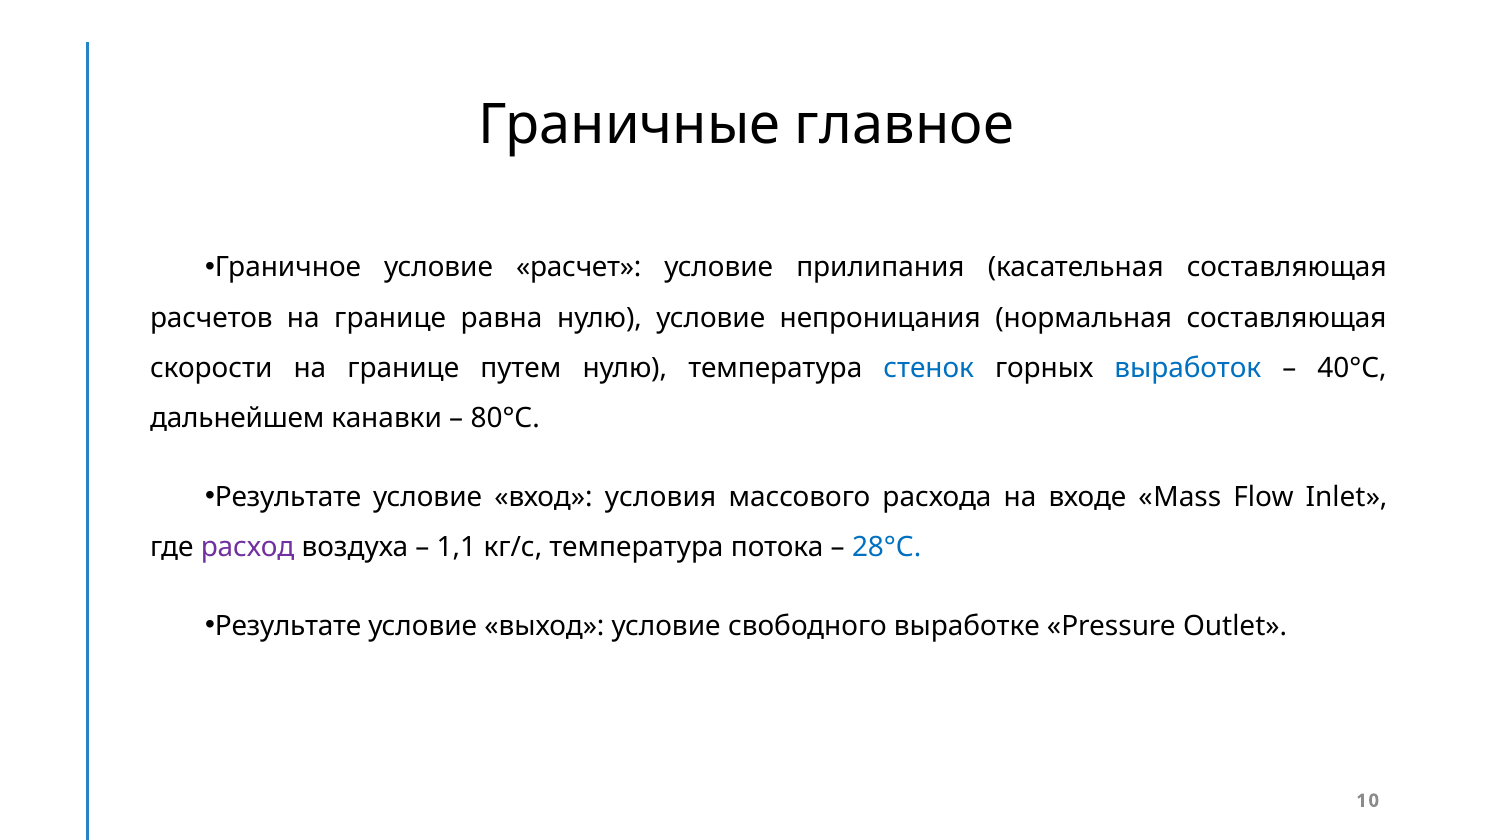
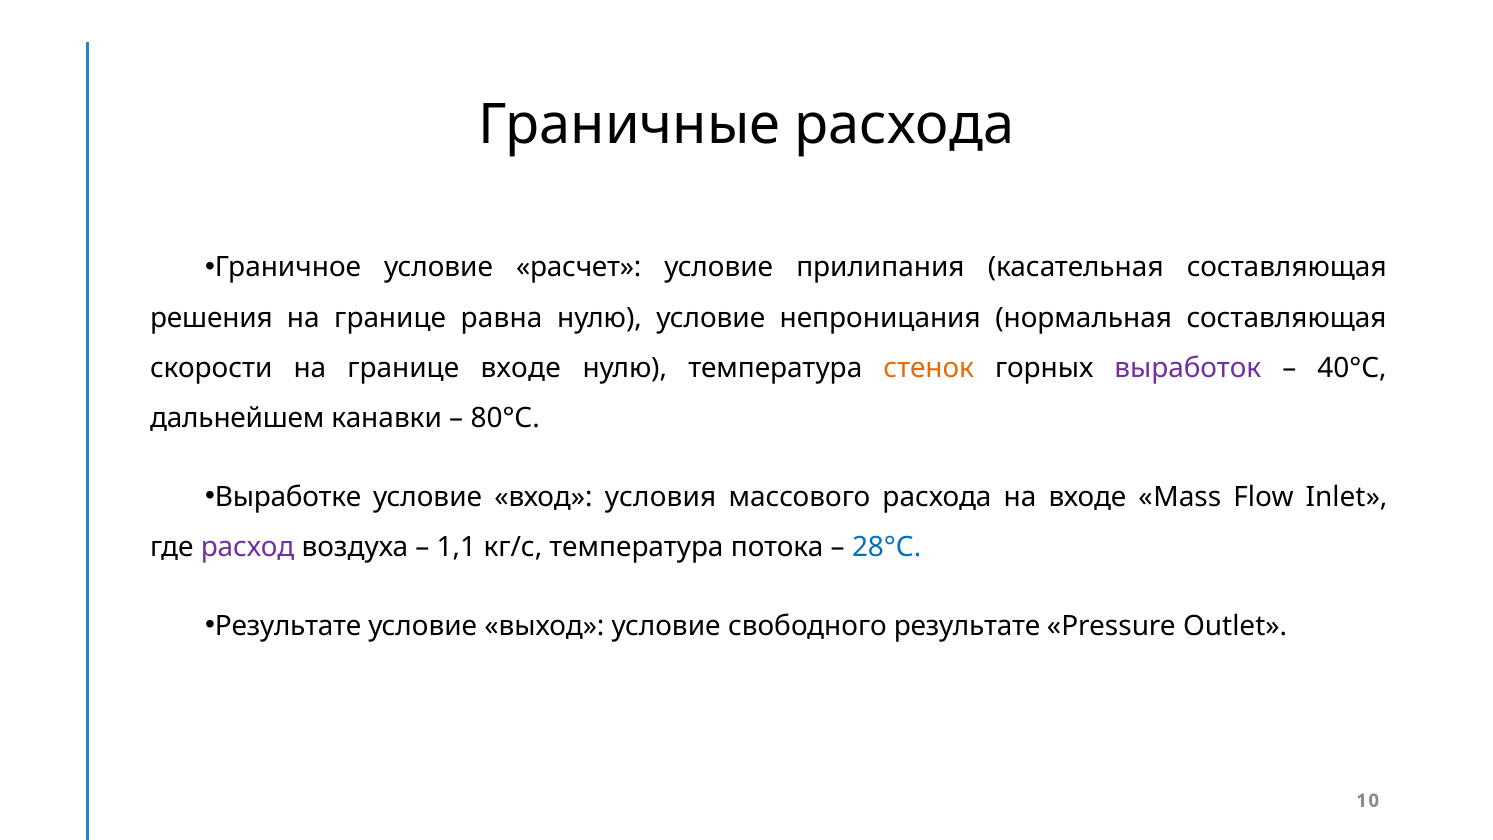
Граничные главное: главное -> расхода
расчетов: расчетов -> решения
границе путем: путем -> входе
стенок colour: blue -> orange
выработок colour: blue -> purple
Результате at (288, 497): Результате -> Выработке
свободного выработке: выработке -> результате
